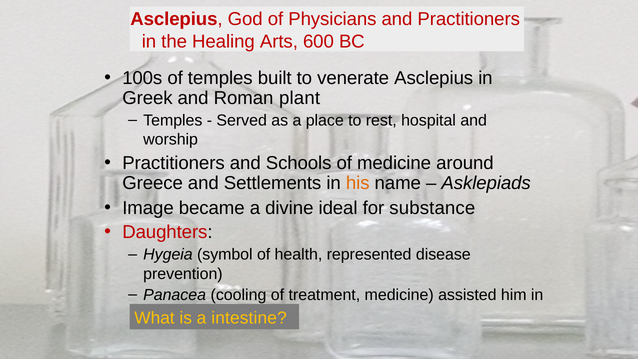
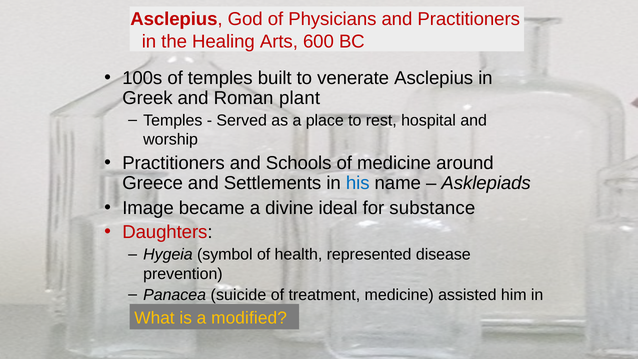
his colour: orange -> blue
cooling: cooling -> suicide
intestine: intestine -> modified
